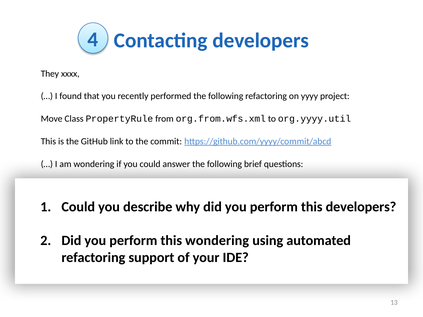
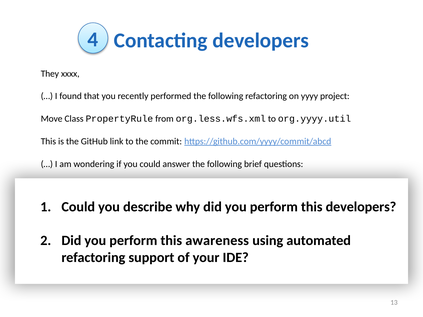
org.from.wfs.xml: org.from.wfs.xml -> org.less.wfs.xml
this wondering: wondering -> awareness
